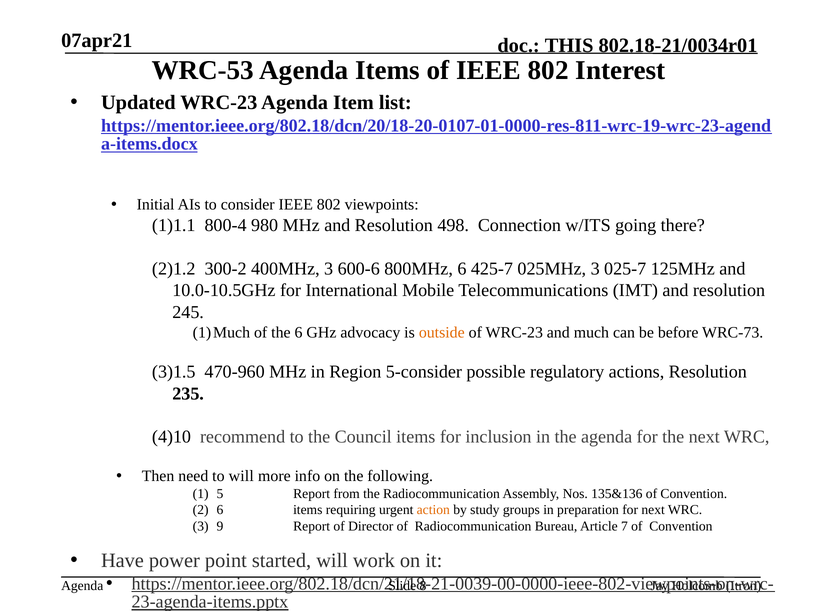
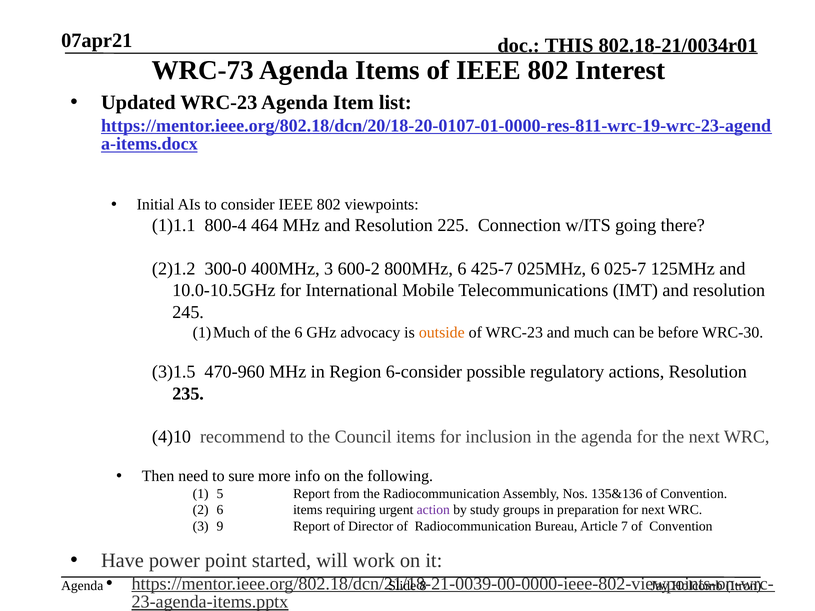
WRC-53: WRC-53 -> WRC-73
980: 980 -> 464
498: 498 -> 225
300-2: 300-2 -> 300-0
600-6: 600-6 -> 600-2
025MHz 3: 3 -> 6
WRC-73: WRC-73 -> WRC-30
5-consider: 5-consider -> 6-consider
to will: will -> sure
action colour: orange -> purple
